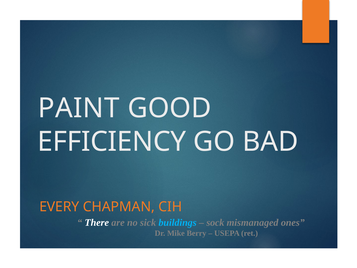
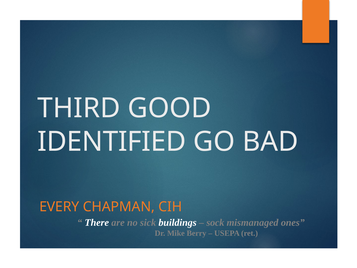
PAINT: PAINT -> THIRD
EFFICIENCY: EFFICIENCY -> IDENTIFIED
buildings colour: light blue -> white
